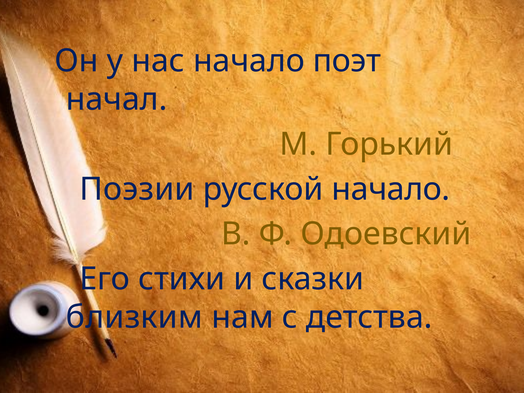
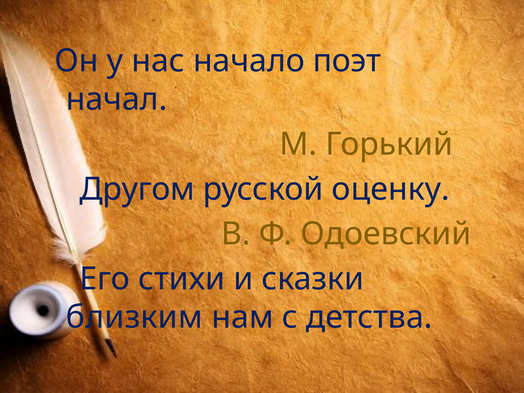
Поэзии: Поэзии -> Другом
русской начало: начало -> оценку
